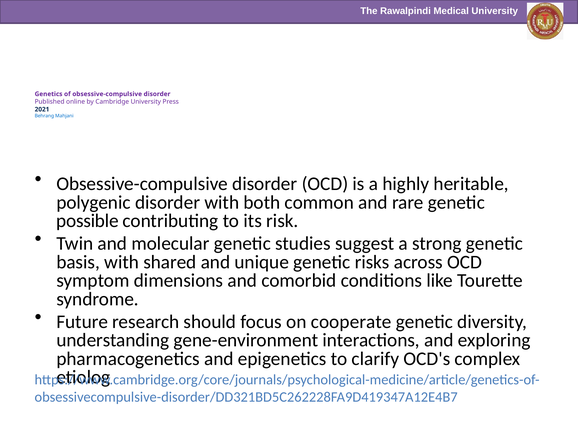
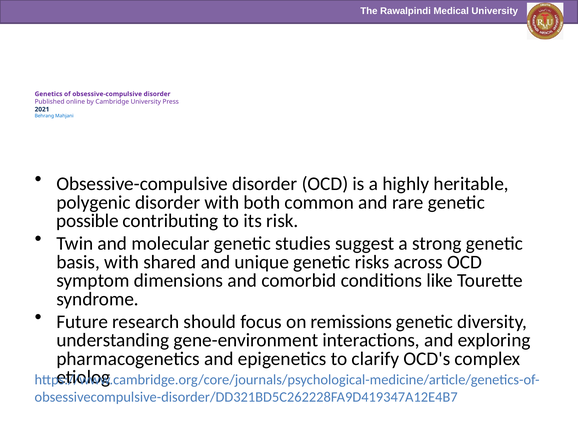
cooperate: cooperate -> remissions
